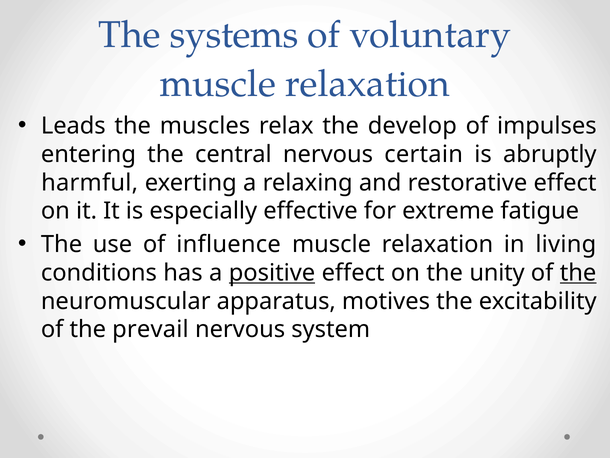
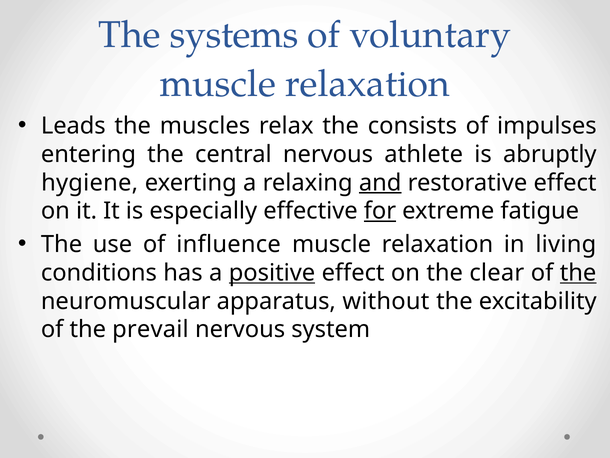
develop: develop -> consists
certain: certain -> athlete
harmful: harmful -> hygiene
and underline: none -> present
for underline: none -> present
unity: unity -> clear
motives: motives -> without
